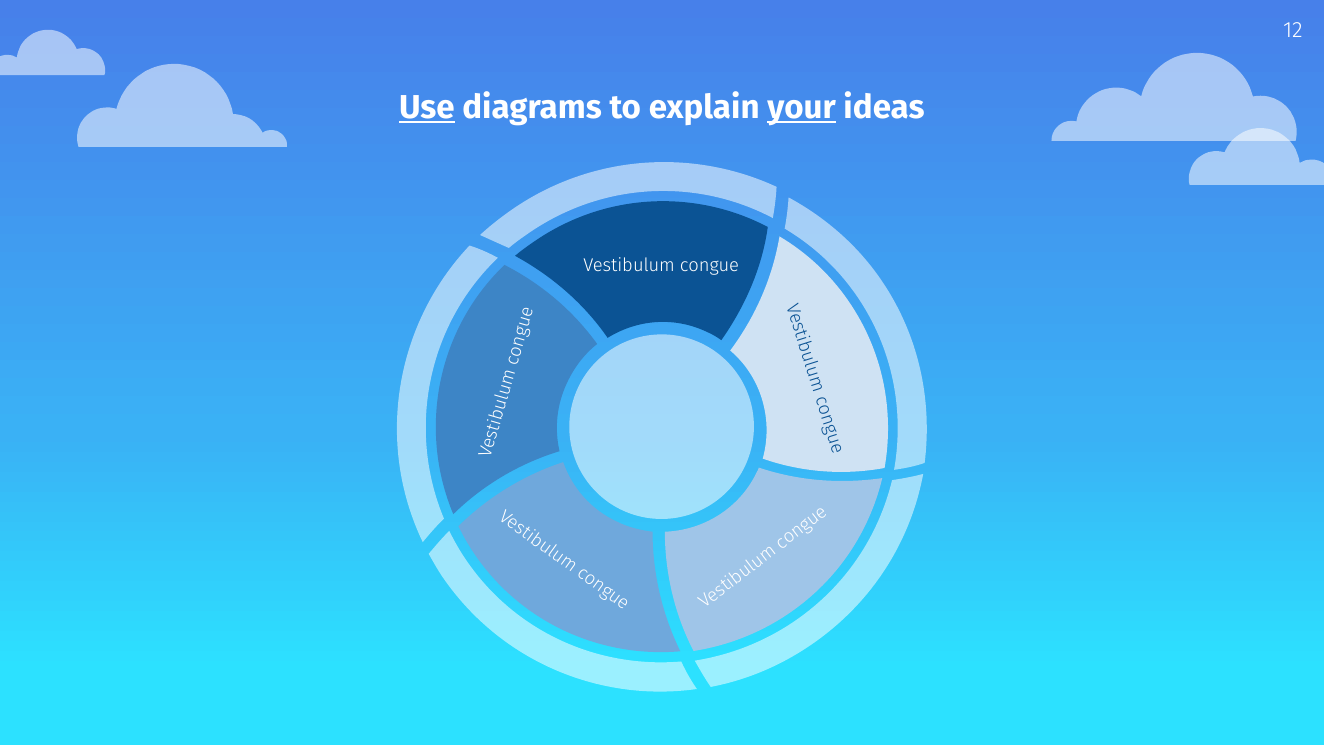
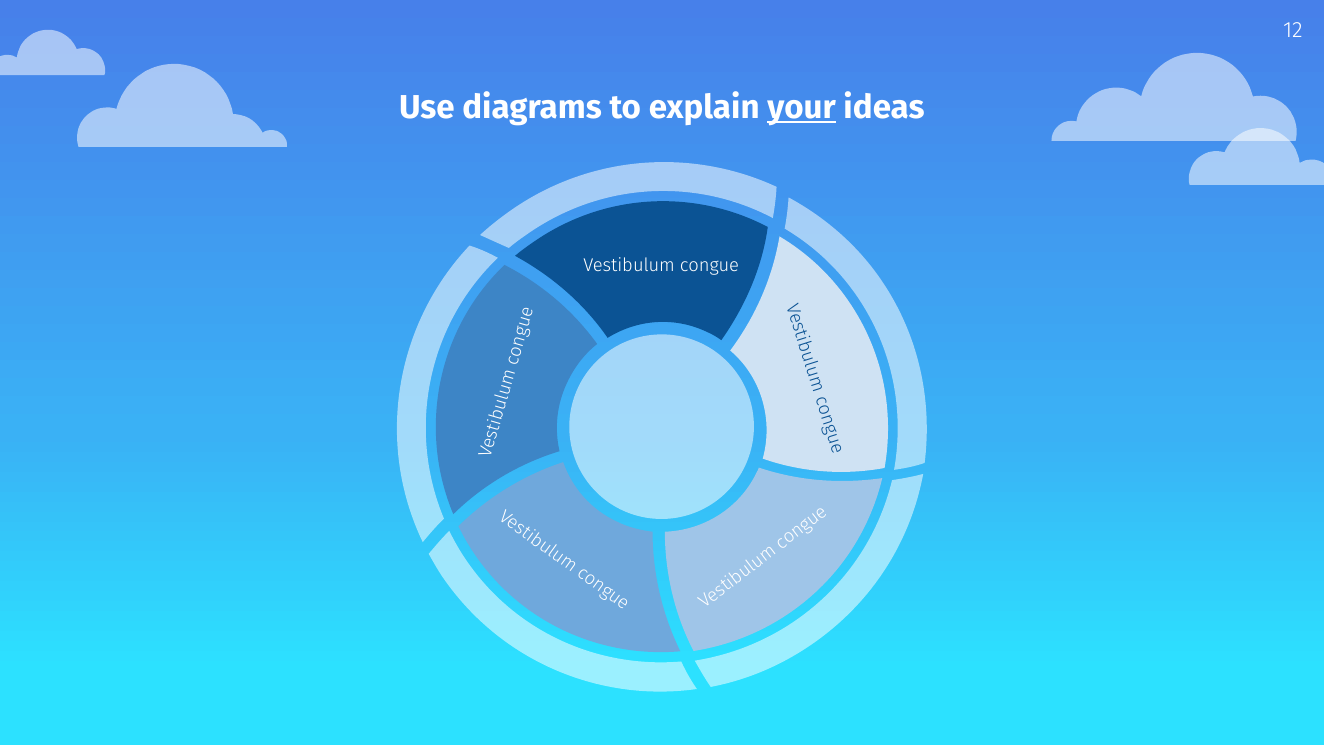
Use underline: present -> none
